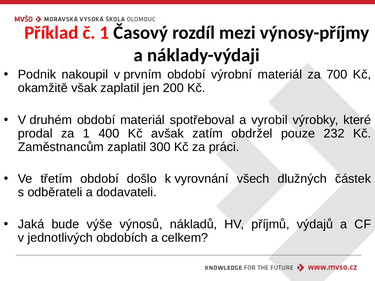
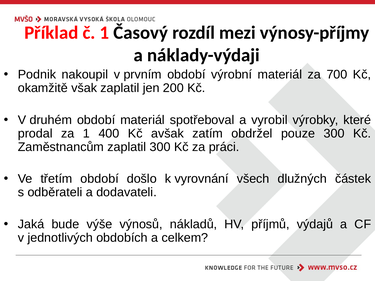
pouze 232: 232 -> 300
